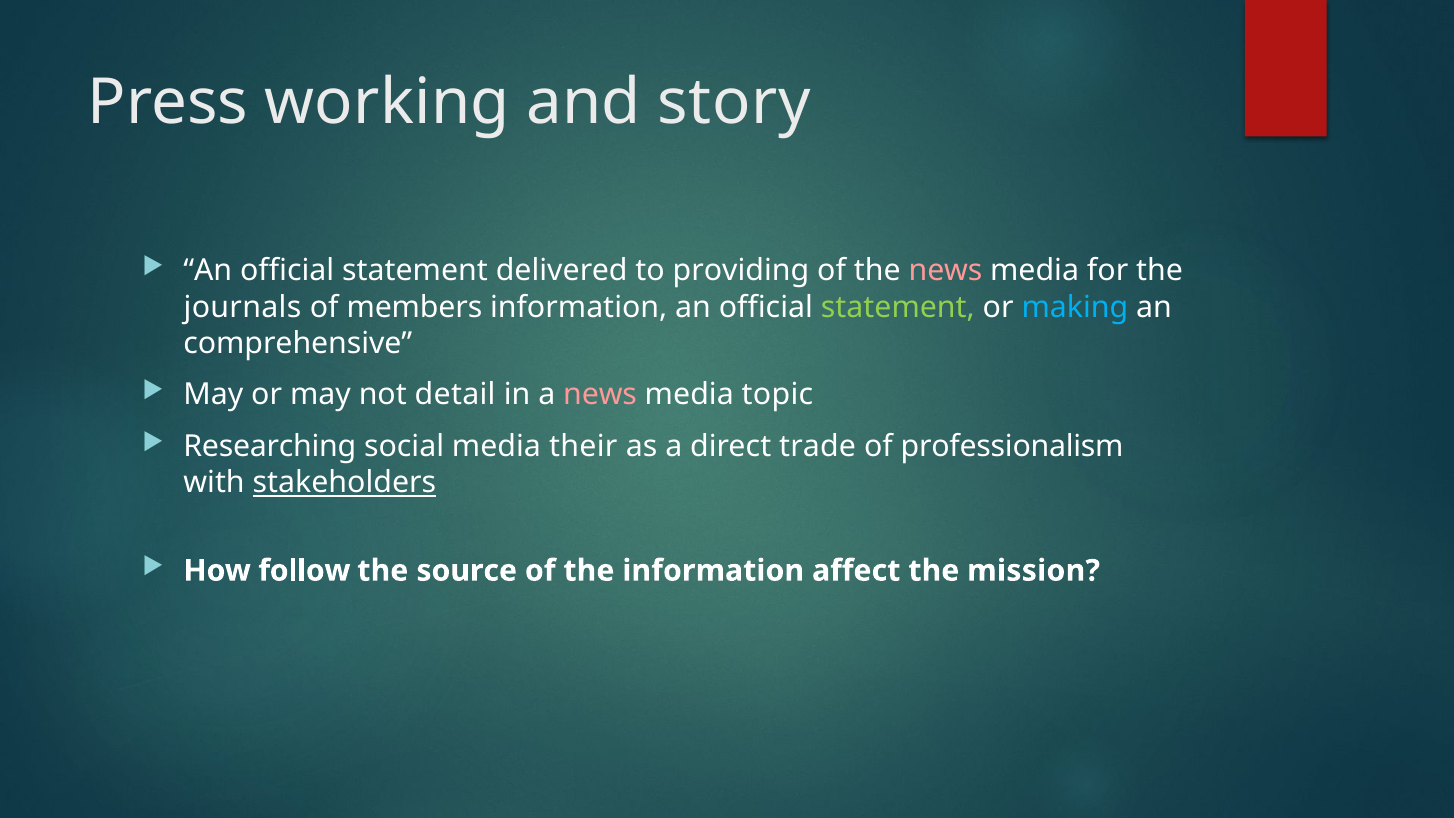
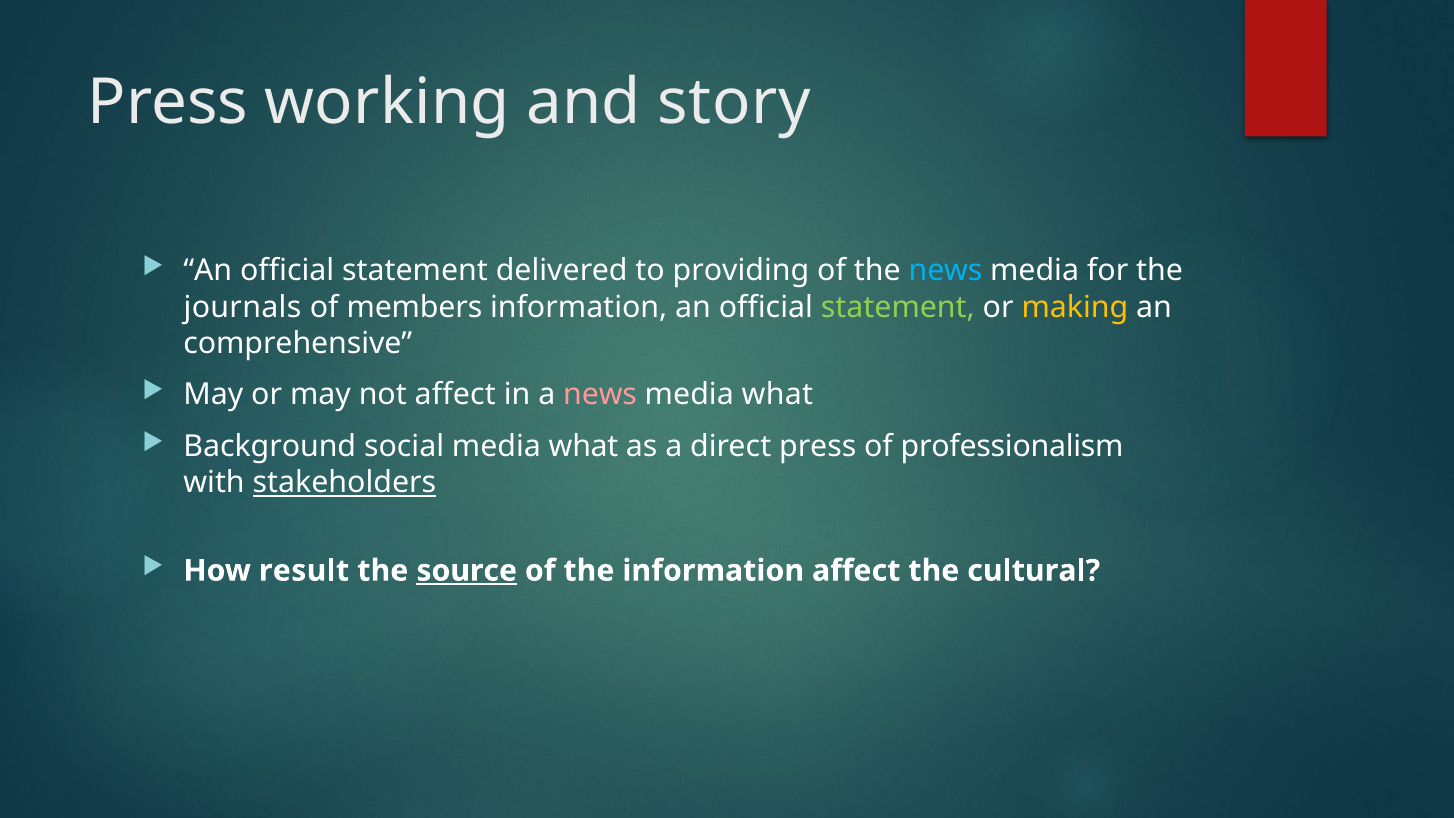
news at (946, 271) colour: pink -> light blue
making colour: light blue -> yellow
not detail: detail -> affect
topic at (777, 395): topic -> what
Researching: Researching -> Background
social media their: their -> what
direct trade: trade -> press
follow: follow -> result
source underline: none -> present
mission: mission -> cultural
